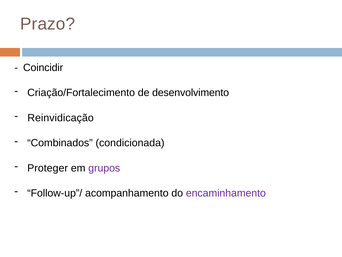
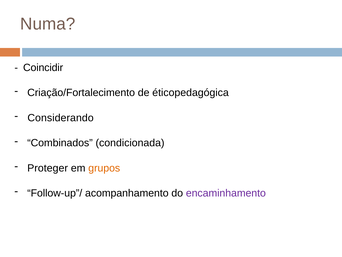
Prazo: Prazo -> Numa
desenvolvimento: desenvolvimento -> éticopedagógica
Reinvidicação: Reinvidicação -> Considerando
grupos colour: purple -> orange
